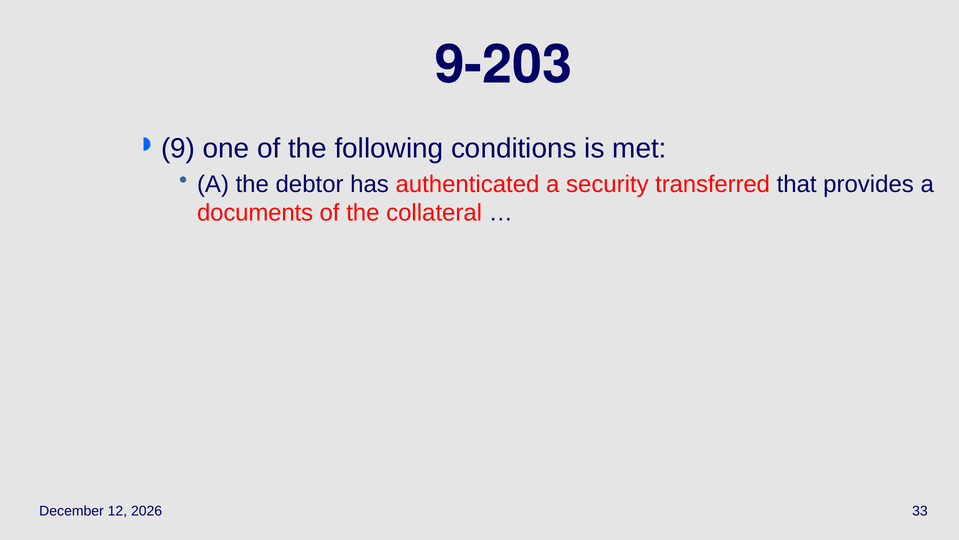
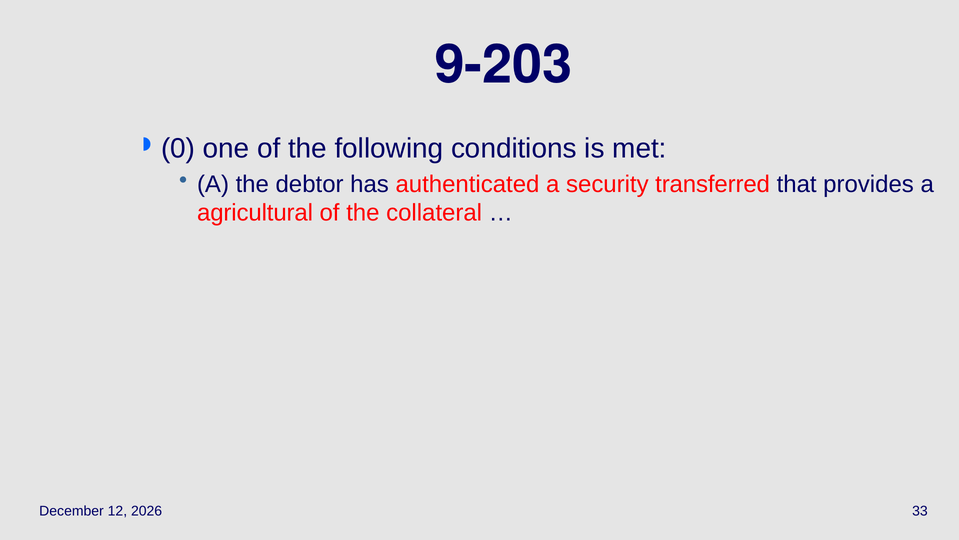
9: 9 -> 0
documents: documents -> agricultural
